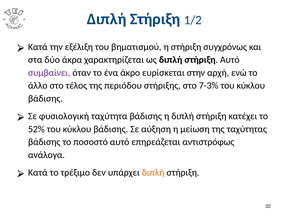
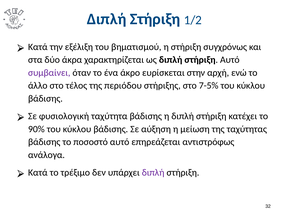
7-3%: 7-3% -> 7-5%
52%: 52% -> 90%
διπλή at (153, 173) colour: orange -> purple
